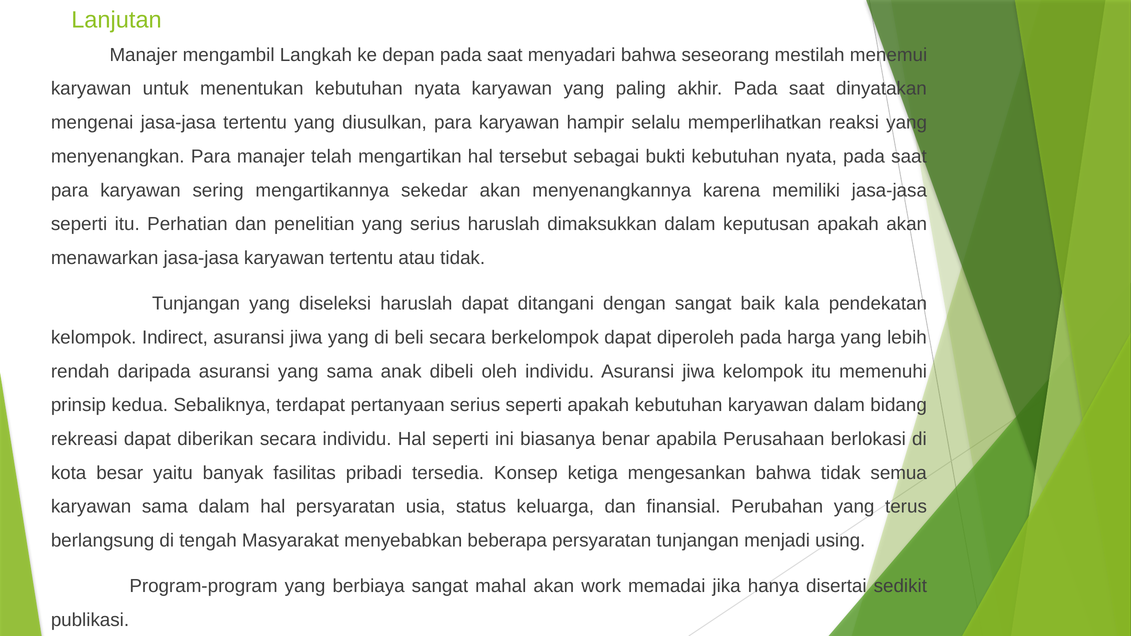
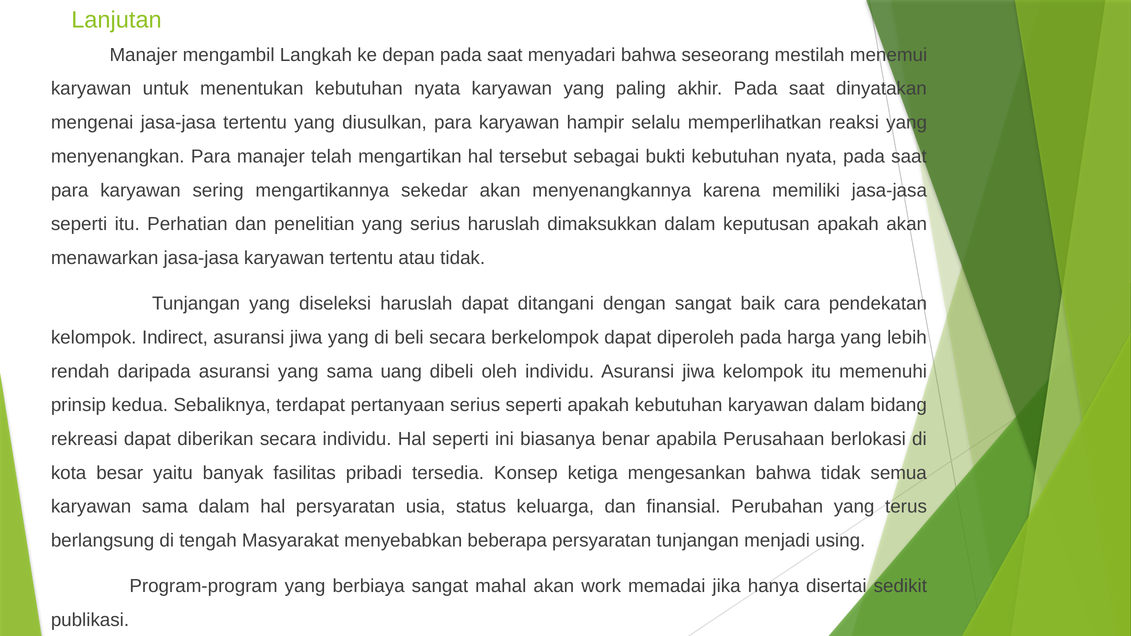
kala: kala -> cara
anak: anak -> uang
